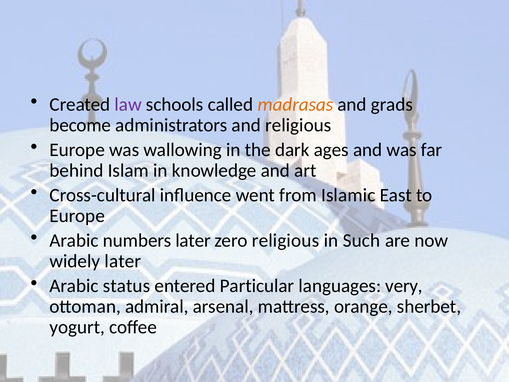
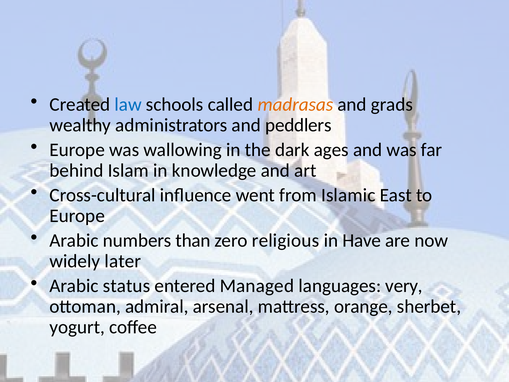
law colour: purple -> blue
become: become -> wealthy
and religious: religious -> peddlers
numbers later: later -> than
Such: Such -> Have
Particular: Particular -> Managed
